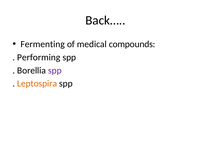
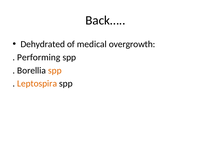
Fermenting: Fermenting -> Dehydrated
compounds: compounds -> overgrowth
spp at (55, 71) colour: purple -> orange
